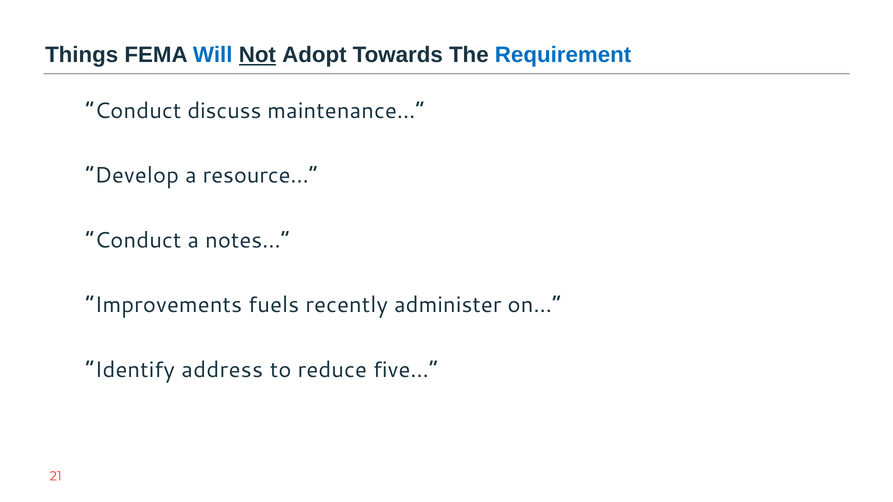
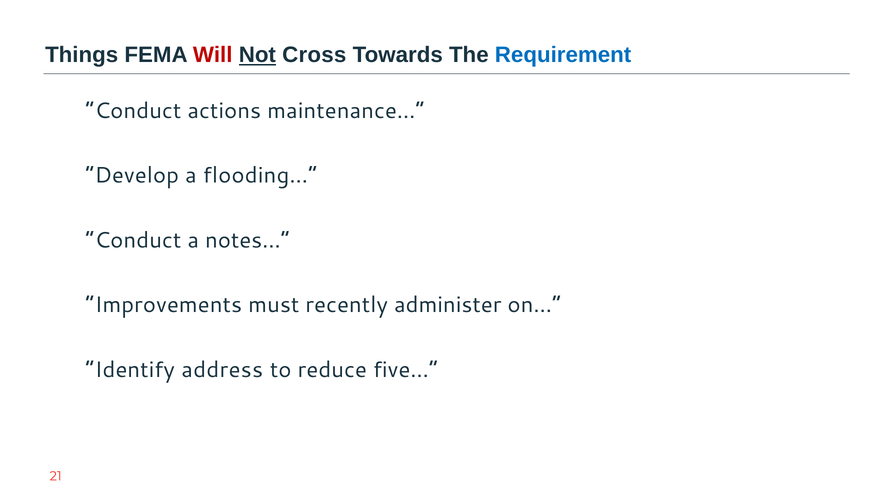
Will colour: blue -> red
Adopt: Adopt -> Cross
discuss: discuss -> actions
resource…: resource… -> flooding…
fuels: fuels -> must
